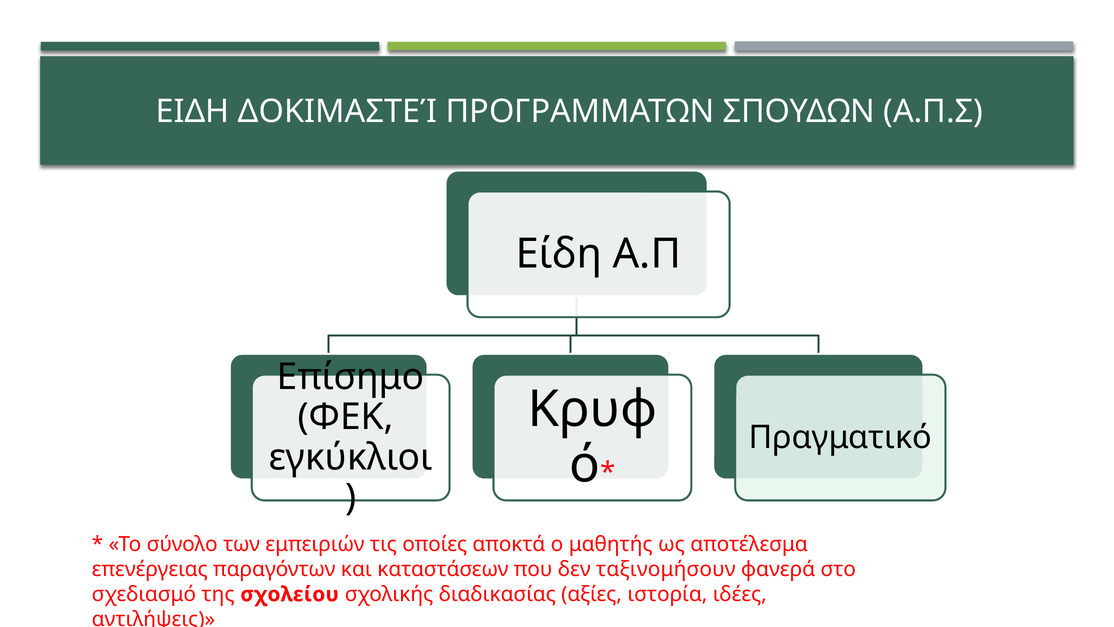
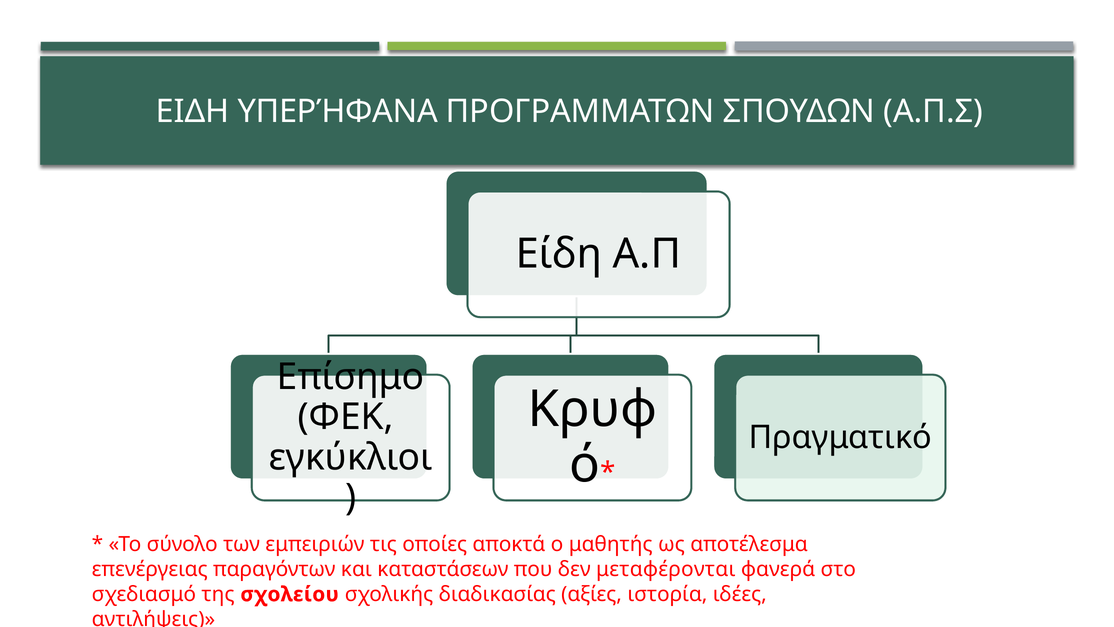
ΔΟΚΙΜΑΣΤΕΊ: ΔΟΚΙΜΑΣΤΕΊ -> ΥΠΕΡΉΦΑΝΑ
ταξινομήσουν: ταξινομήσουν -> μεταφέρονται
